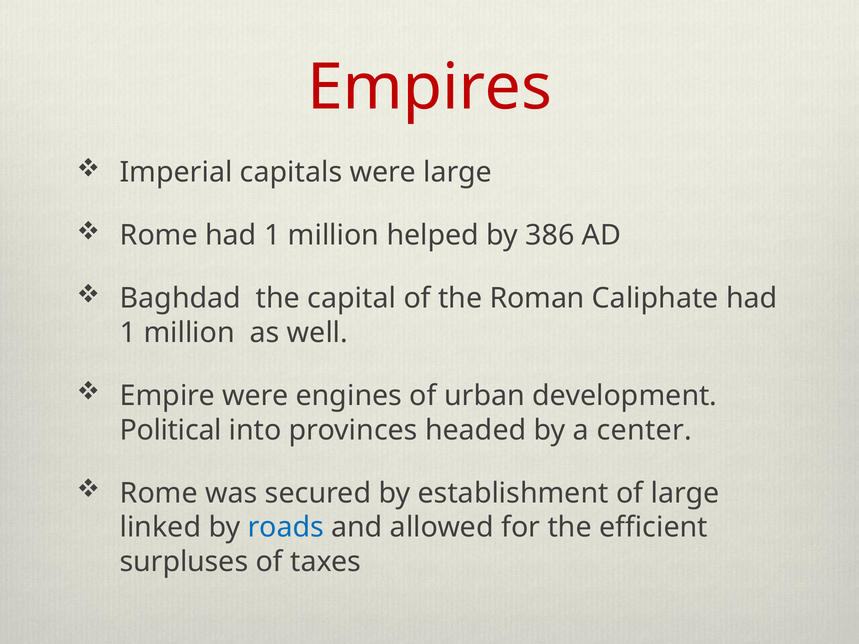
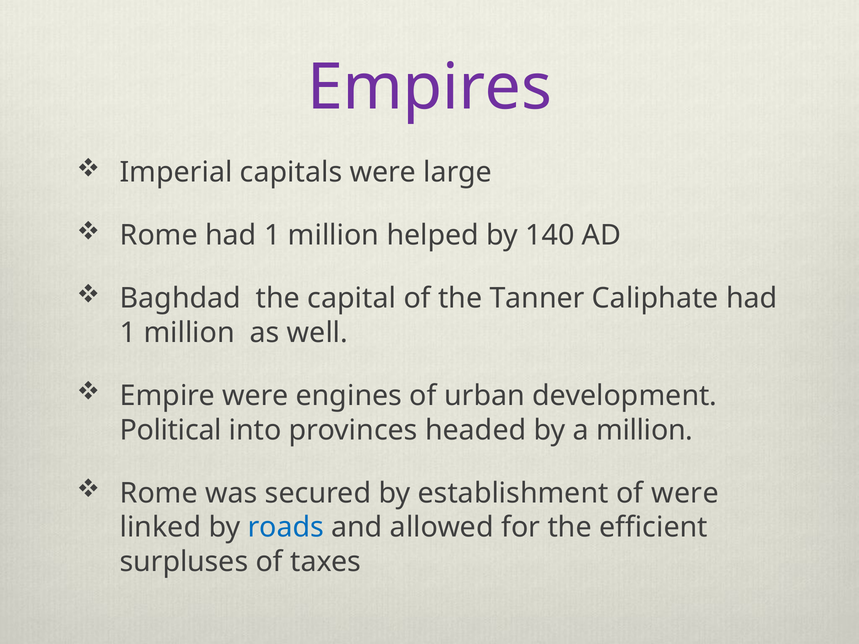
Empires colour: red -> purple
386: 386 -> 140
Roman: Roman -> Tanner
a center: center -> million
of large: large -> were
